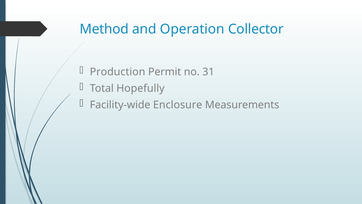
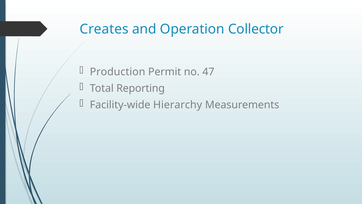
Method: Method -> Creates
31: 31 -> 47
Hopefully: Hopefully -> Reporting
Enclosure: Enclosure -> Hierarchy
